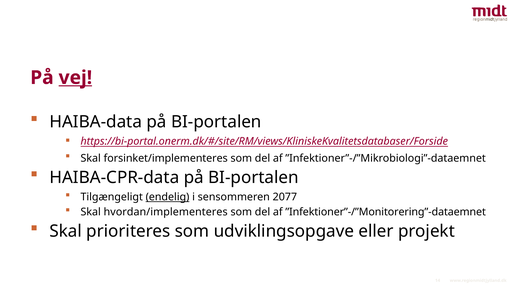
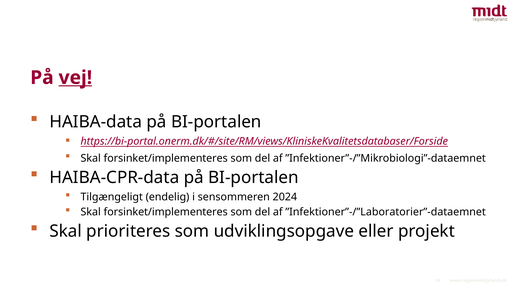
endelig underline: present -> none
2077: 2077 -> 2024
hvordan/implementeres at (166, 212): hvordan/implementeres -> forsinket/implementeres
”Infektioner”-/”Monitorering”-dataemnet: ”Infektioner”-/”Monitorering”-dataemnet -> ”Infektioner”-/”Laboratorier”-dataemnet
